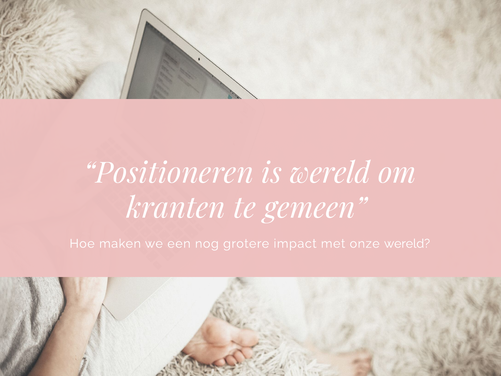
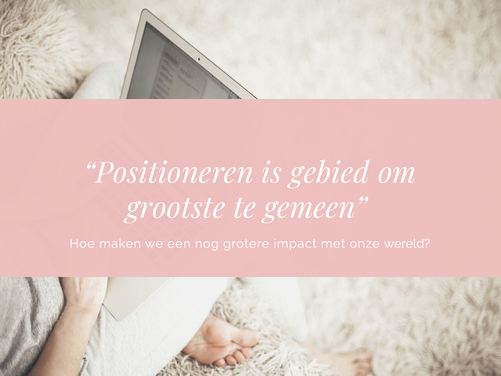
is wereld: wereld -> gebied
kranten: kranten -> grootste
